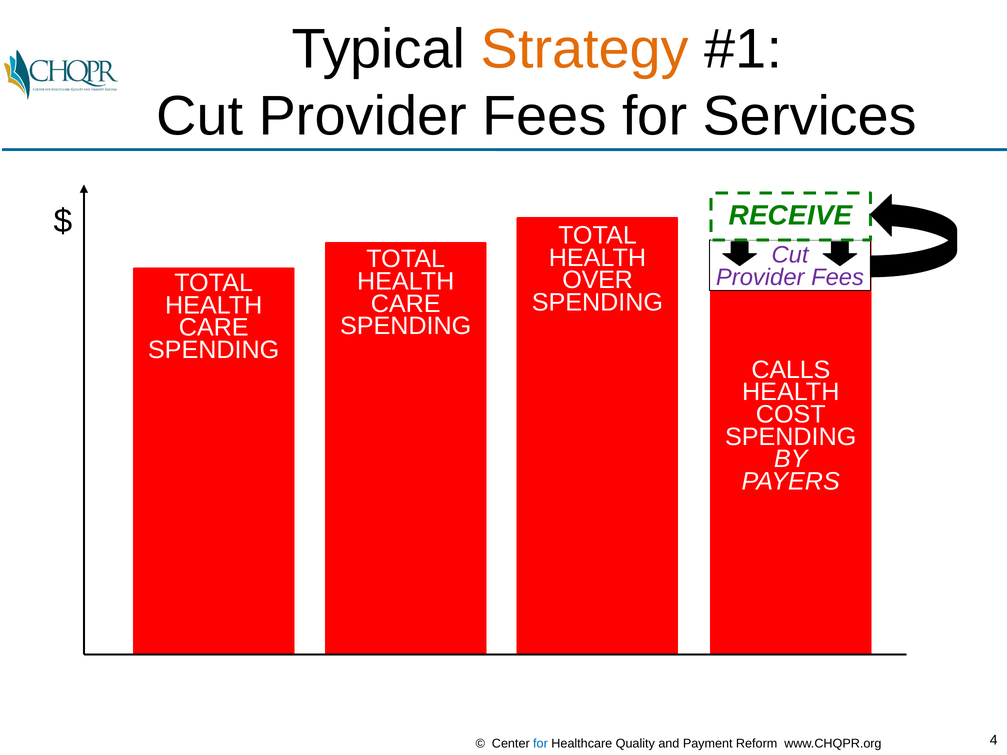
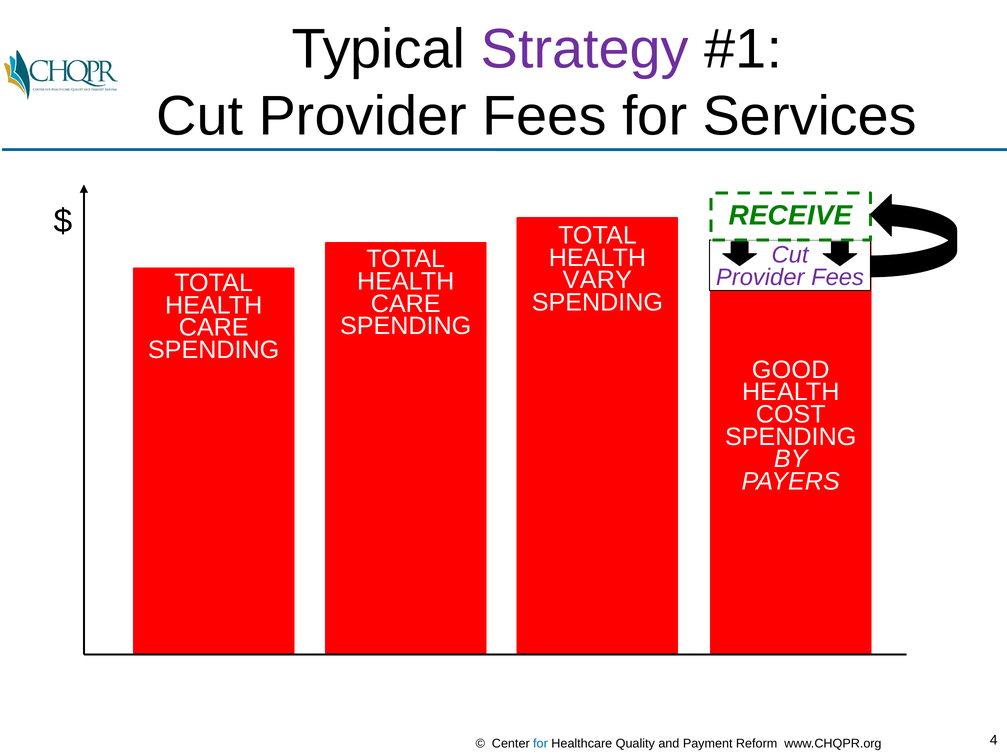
Strategy colour: orange -> purple
OVER: OVER -> VARY
CALLS: CALLS -> GOOD
